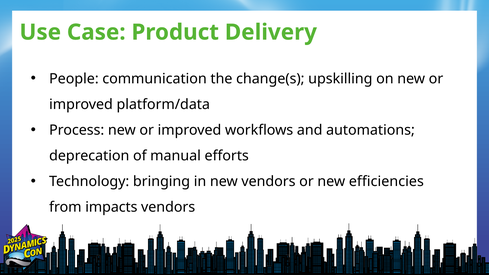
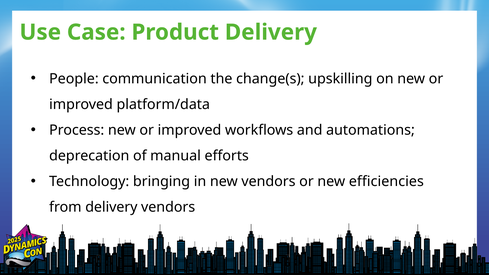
from impacts: impacts -> delivery
